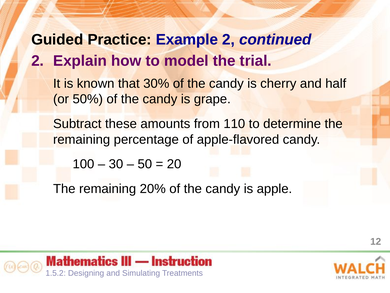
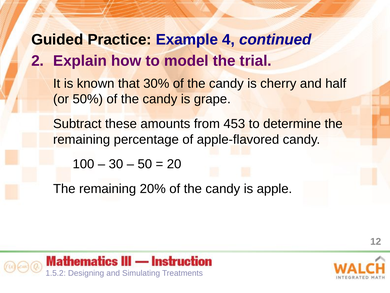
Example 2: 2 -> 4
110: 110 -> 453
